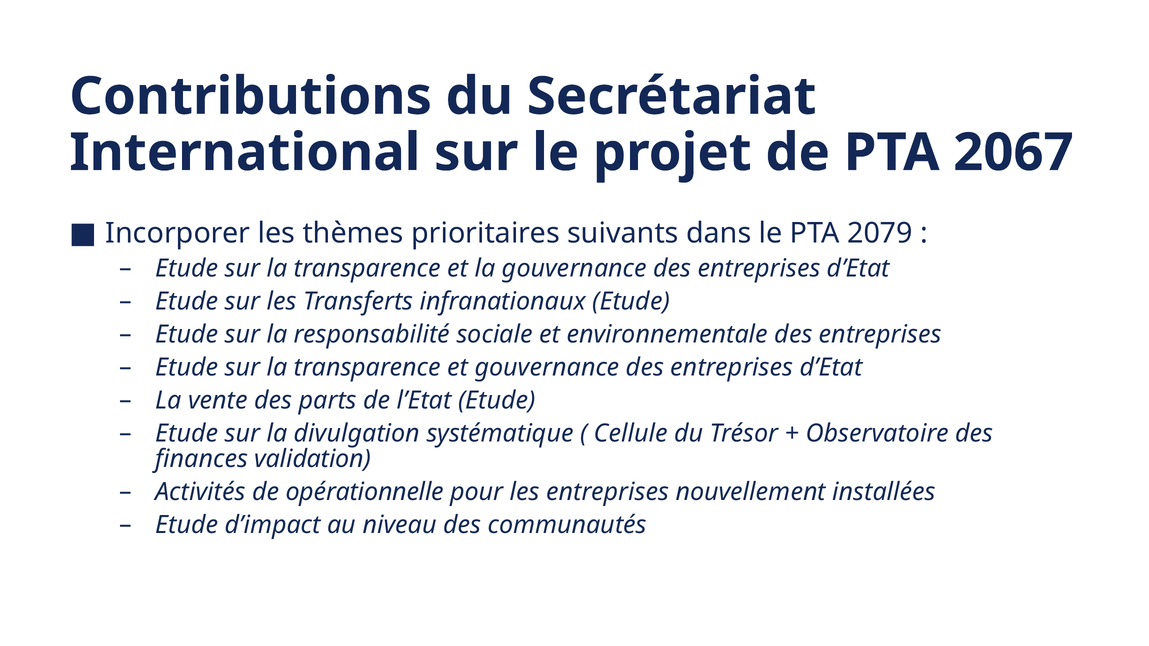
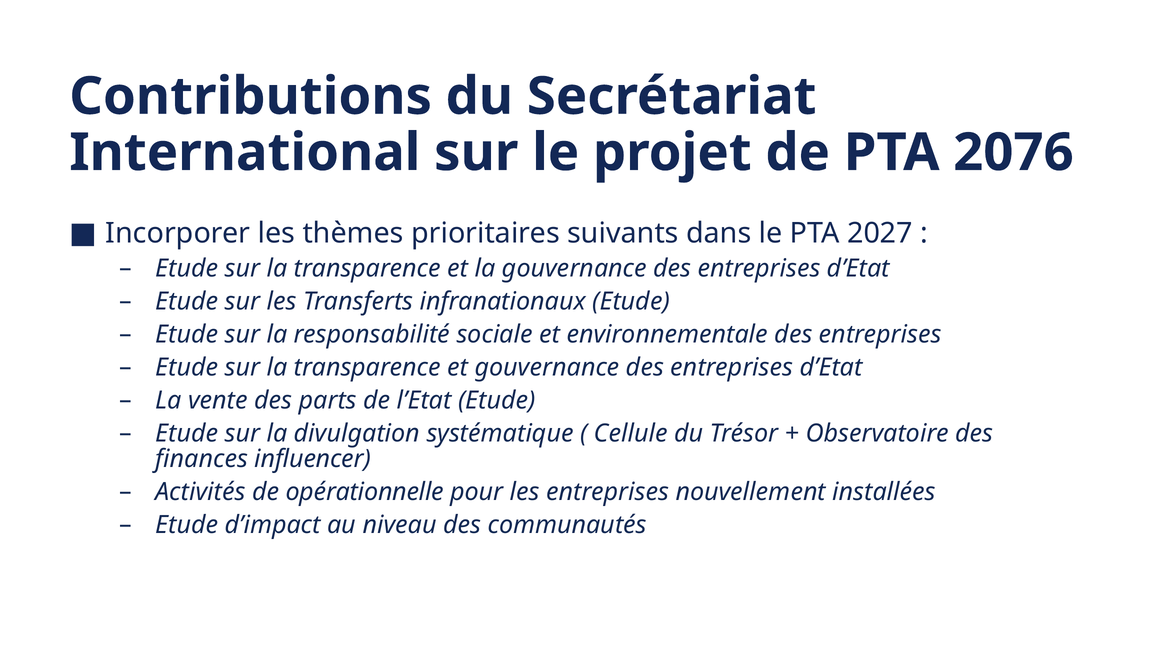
2067: 2067 -> 2076
2079: 2079 -> 2027
validation: validation -> influencer
